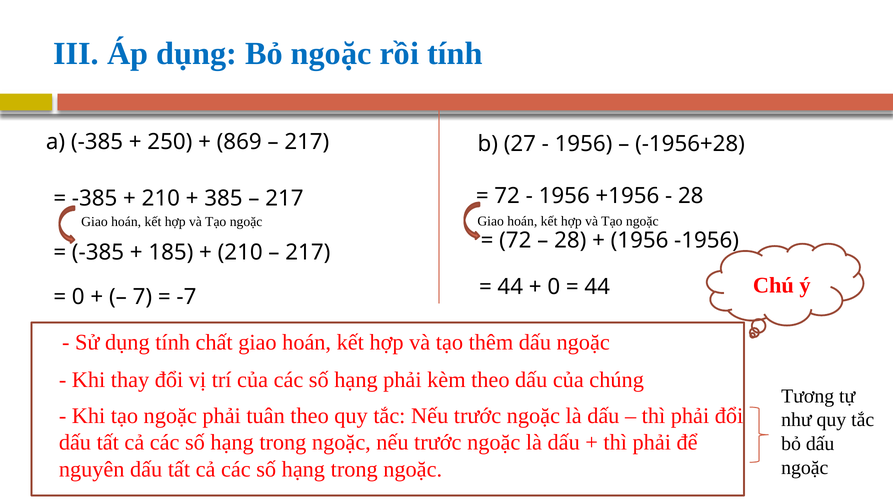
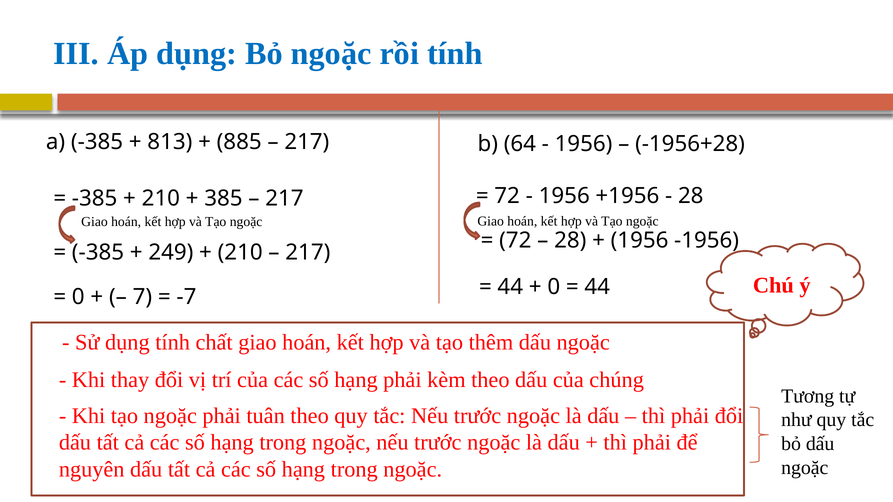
250: 250 -> 813
869: 869 -> 885
27: 27 -> 64
185: 185 -> 249
